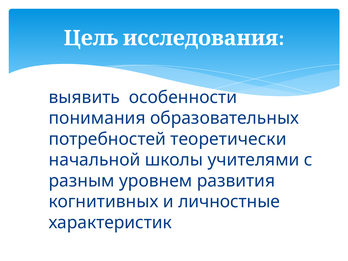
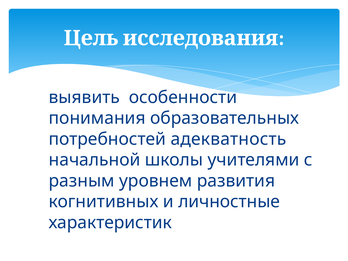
теоретически: теоретически -> адекватность
